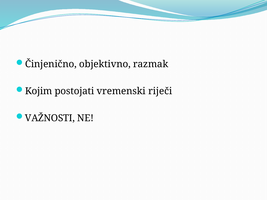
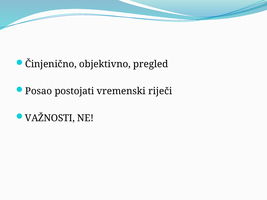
razmak: razmak -> pregled
Kojim: Kojim -> Posao
